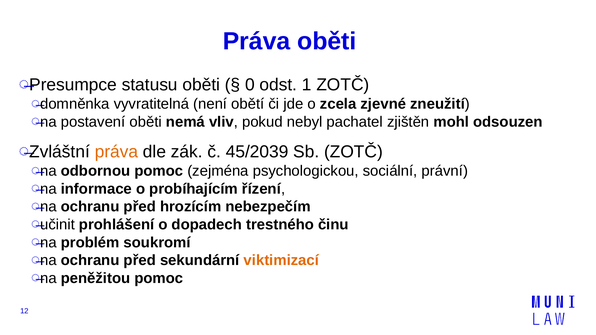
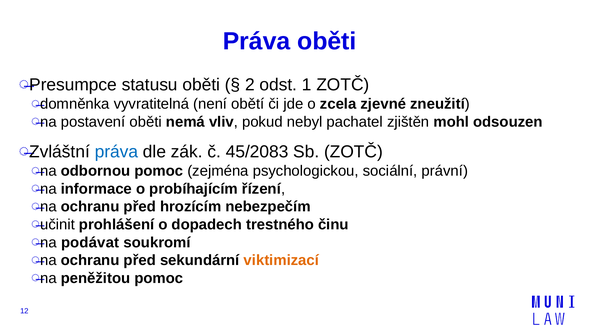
0: 0 -> 2
práva at (116, 152) colour: orange -> blue
45/2039: 45/2039 -> 45/2083
problém: problém -> podávat
